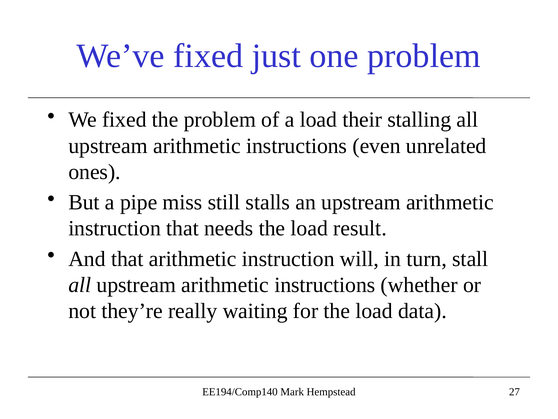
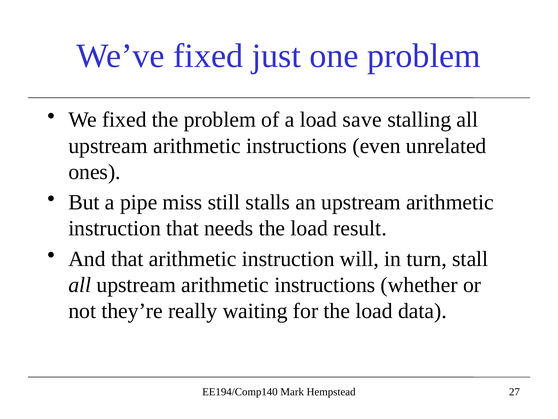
their: their -> save
